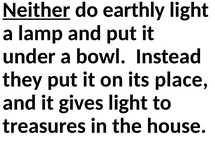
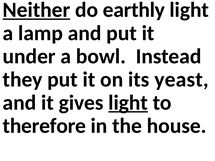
place: place -> yeast
light at (128, 103) underline: none -> present
treasures: treasures -> therefore
